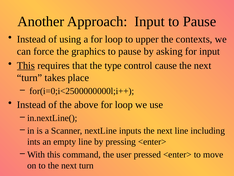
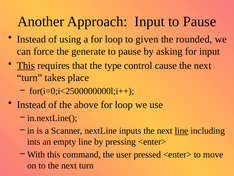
upper: upper -> given
contexts: contexts -> rounded
graphics: graphics -> generate
line at (182, 130) underline: none -> present
